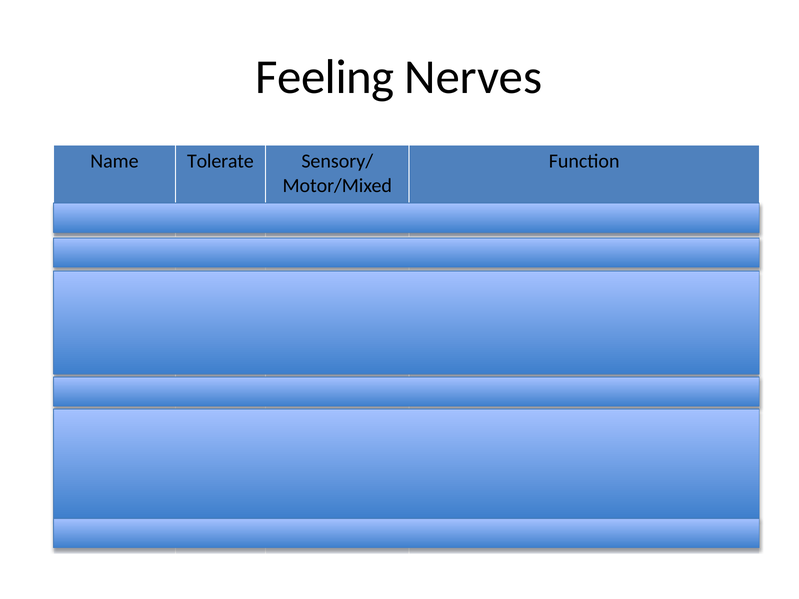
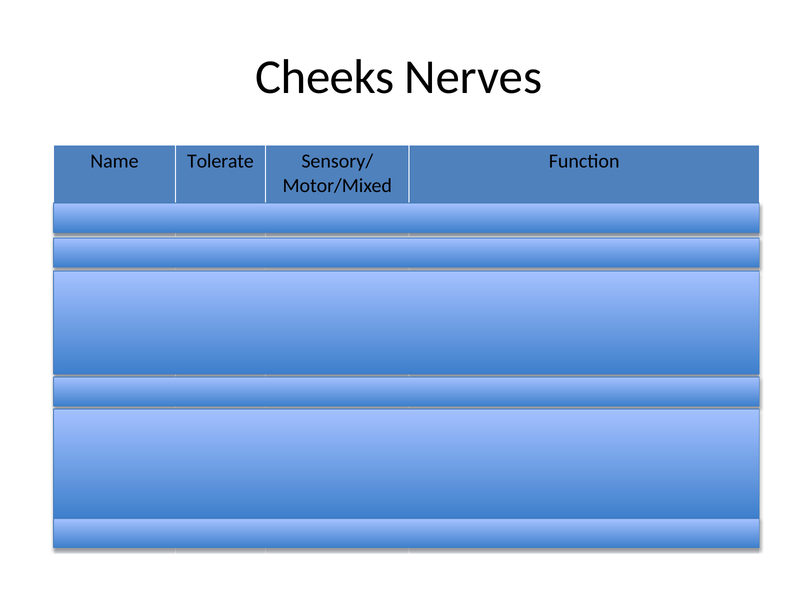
Feeling at (325, 77): Feeling -> Cheeks
